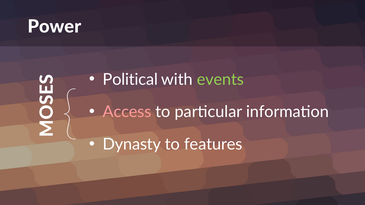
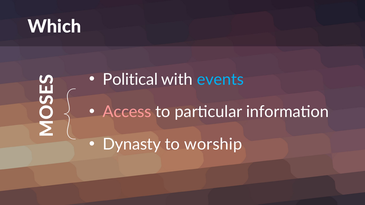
Power: Power -> Which
events colour: light green -> light blue
features: features -> worship
